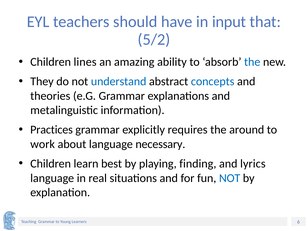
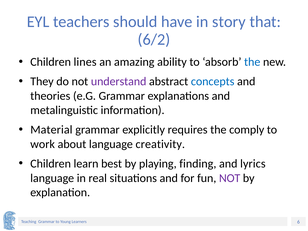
input: input -> story
5/2: 5/2 -> 6/2
understand colour: blue -> purple
Practices: Practices -> Material
around: around -> comply
necessary: necessary -> creativity
NOT at (230, 178) colour: blue -> purple
